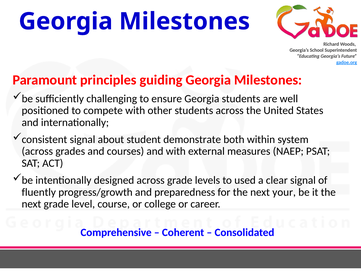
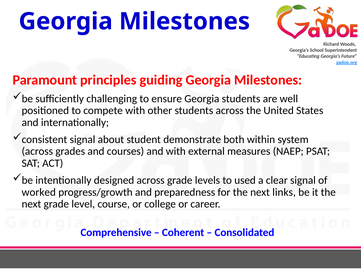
fluently: fluently -> worked
your: your -> links
